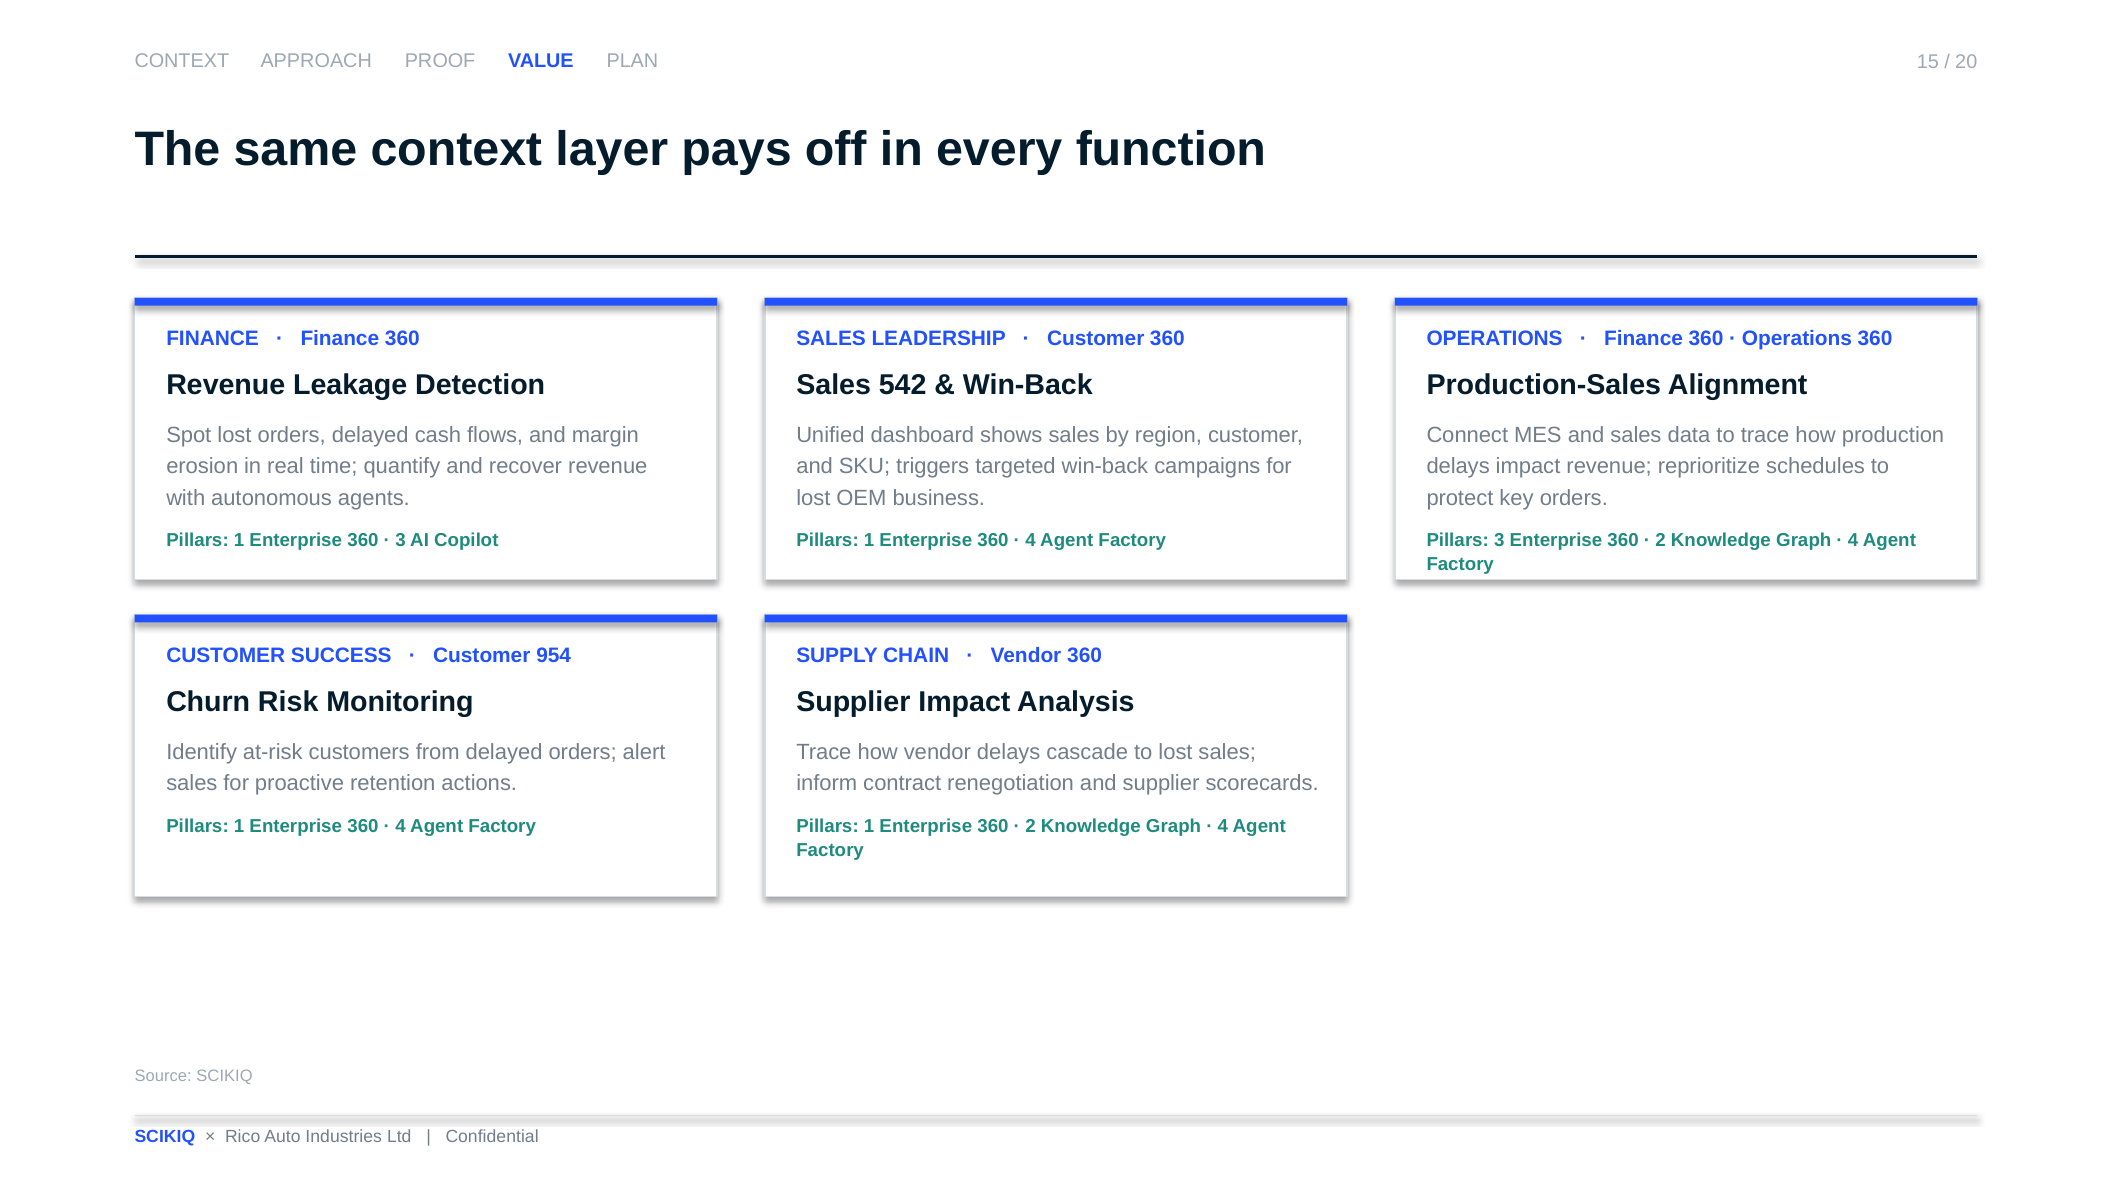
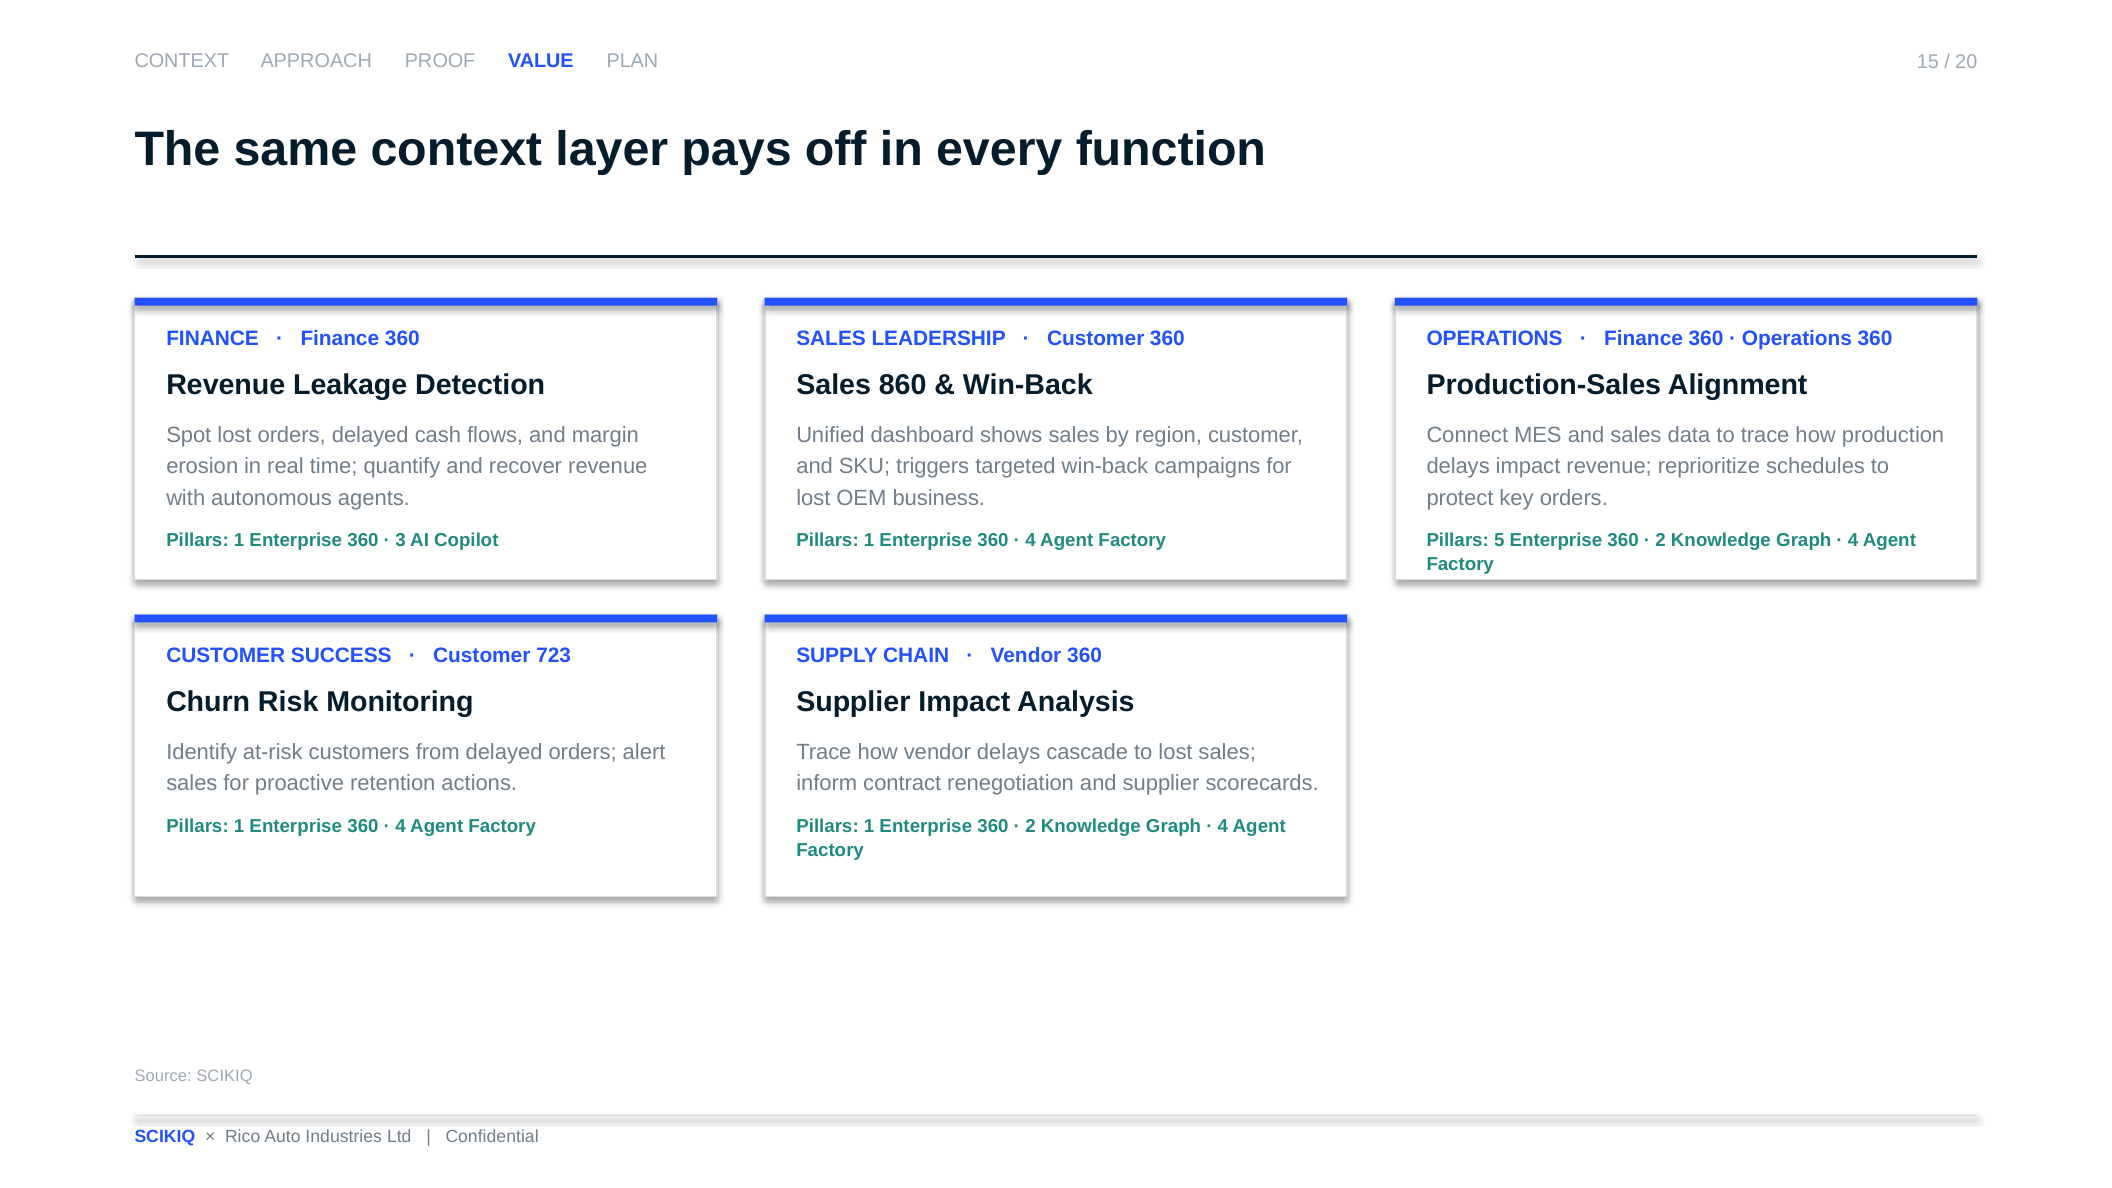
542: 542 -> 860
Pillars 3: 3 -> 5
954: 954 -> 723
